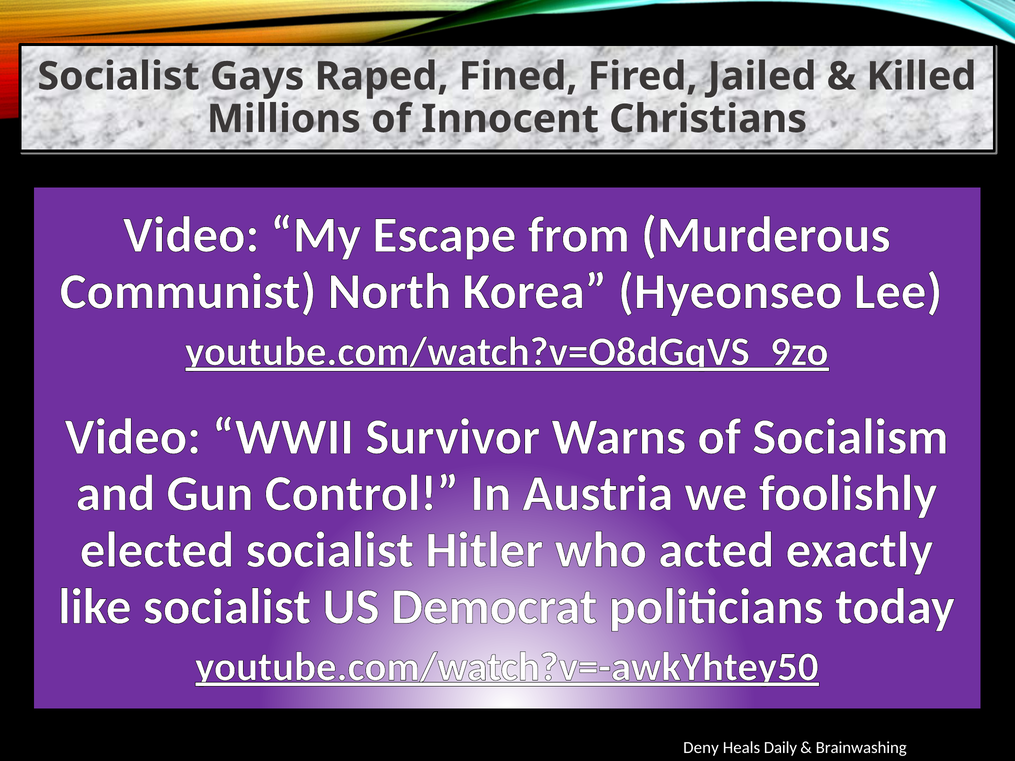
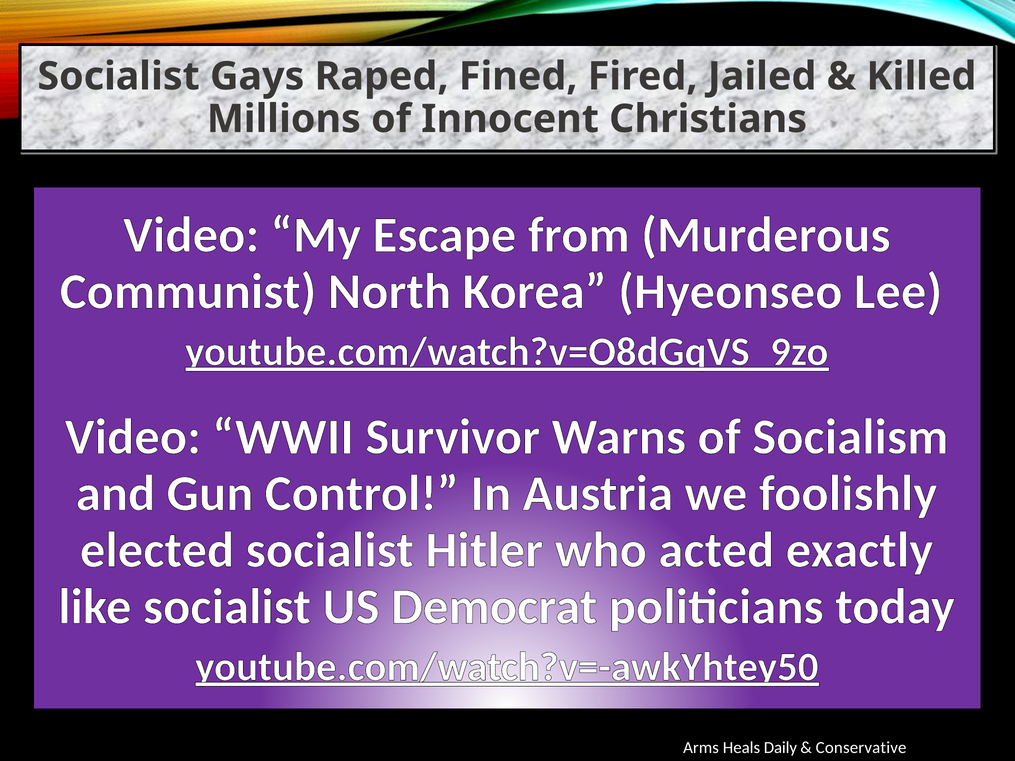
Deny: Deny -> Arms
Brainwashing: Brainwashing -> Conservative
